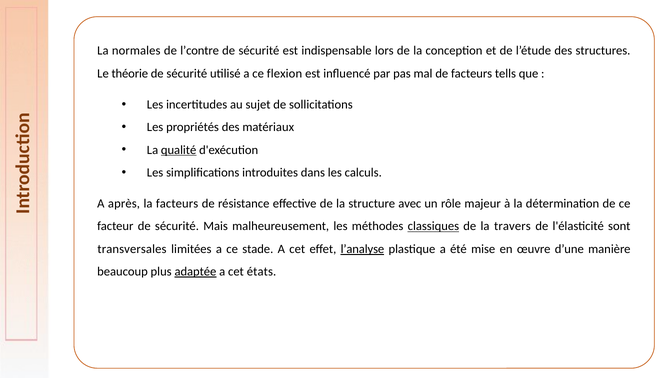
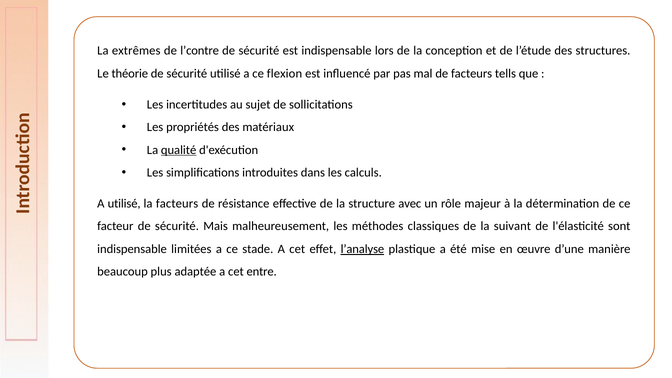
normales: normales -> extrêmes
A après: après -> utilisé
classiques underline: present -> none
travers: travers -> suivant
transversales at (132, 249): transversales -> indispensable
adaptée underline: present -> none
états: états -> entre
